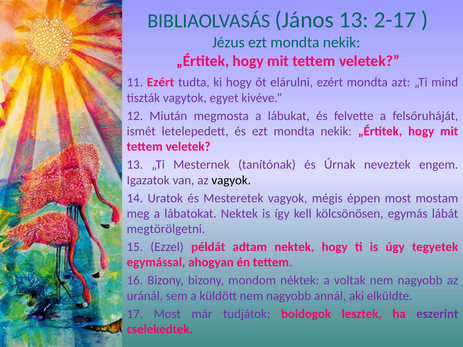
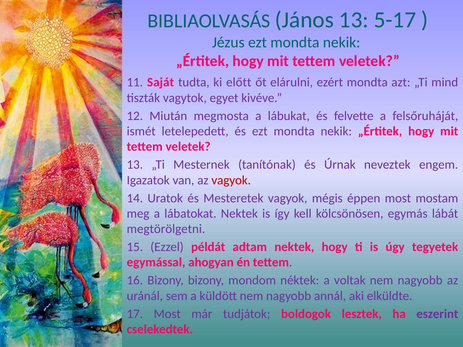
2-17: 2-17 -> 5-17
11 Ezért: Ezért -> Saját
ki hogy: hogy -> előtt
vagyok at (231, 180) colour: black -> red
